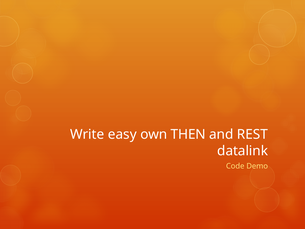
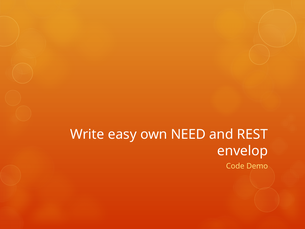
THEN: THEN -> NEED
datalink: datalink -> envelop
